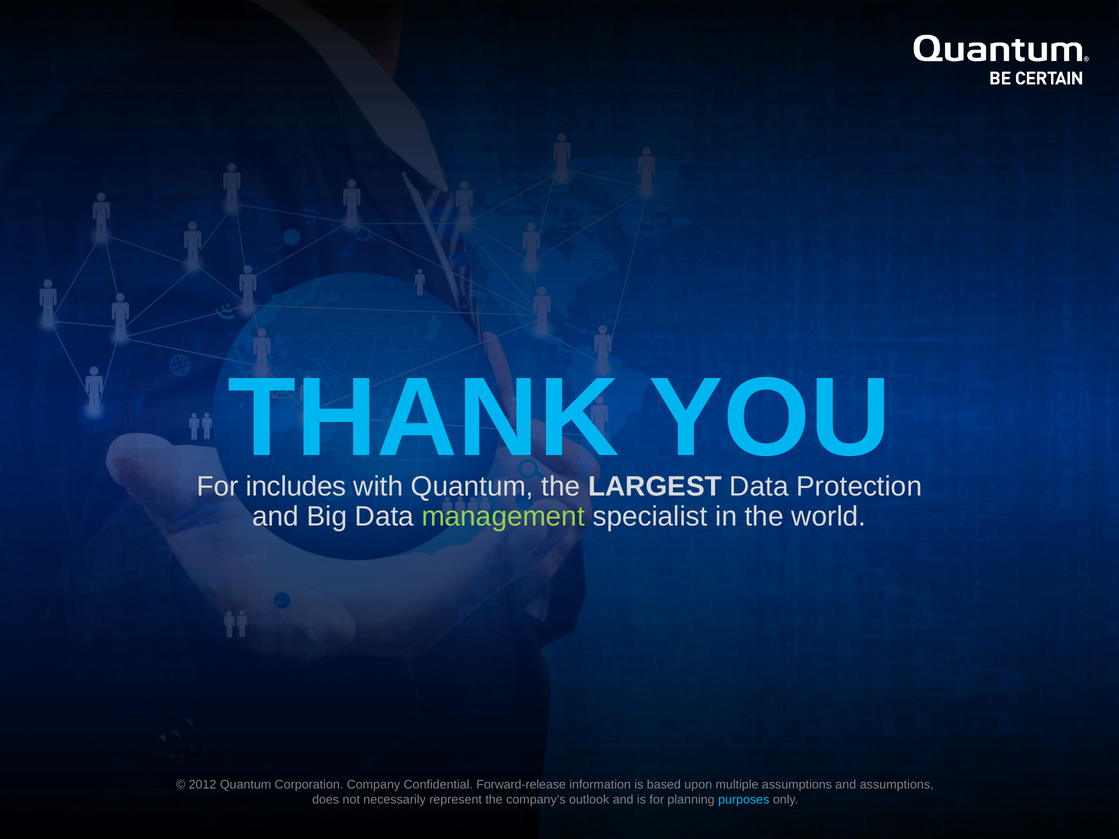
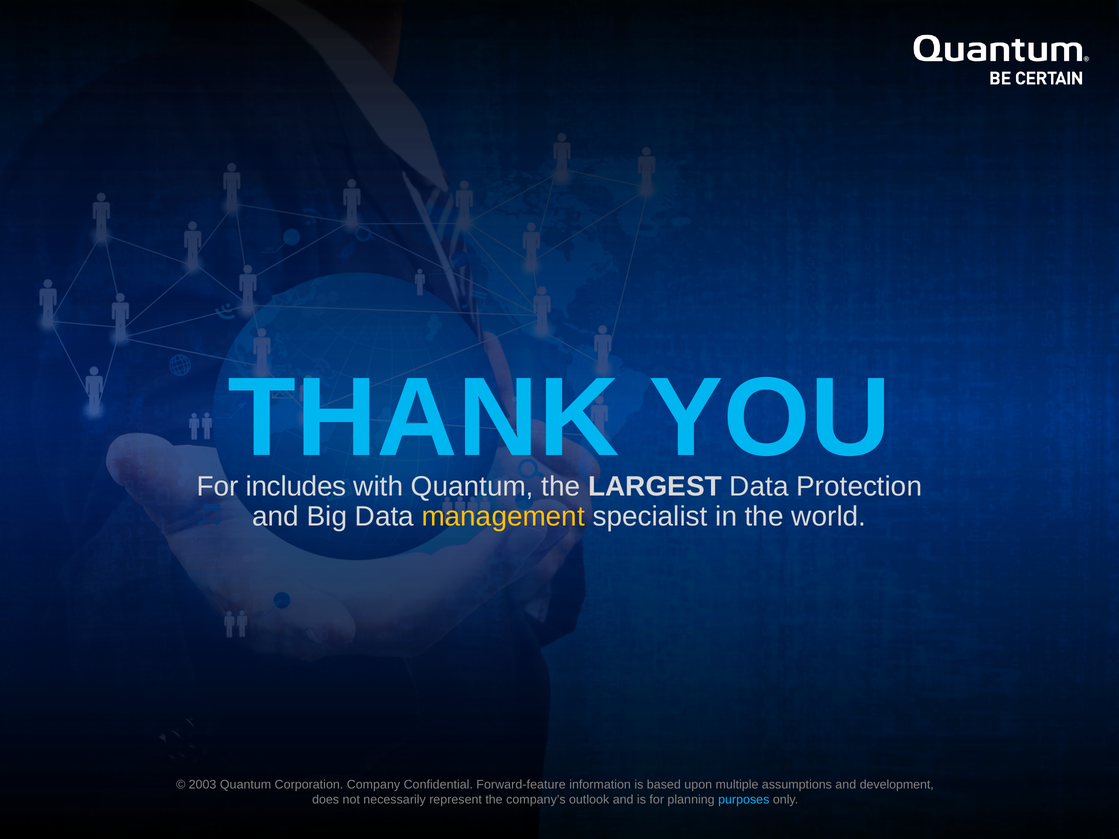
management colour: light green -> yellow
2012: 2012 -> 2003
Forward-release: Forward-release -> Forward-feature
and assumptions: assumptions -> development
